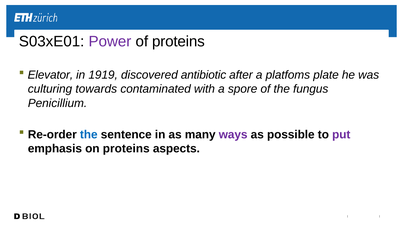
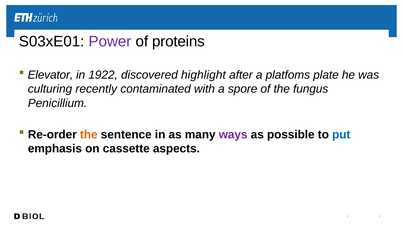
1919: 1919 -> 1922
antibiotic: antibiotic -> highlight
towards: towards -> recently
the at (89, 134) colour: blue -> orange
put colour: purple -> blue
on proteins: proteins -> cassette
